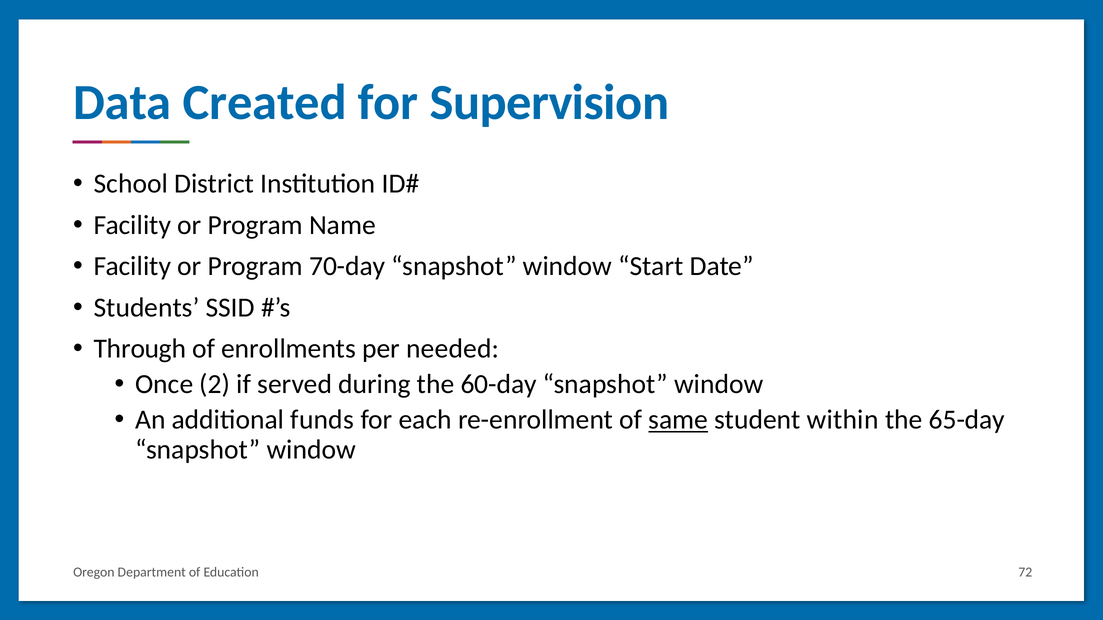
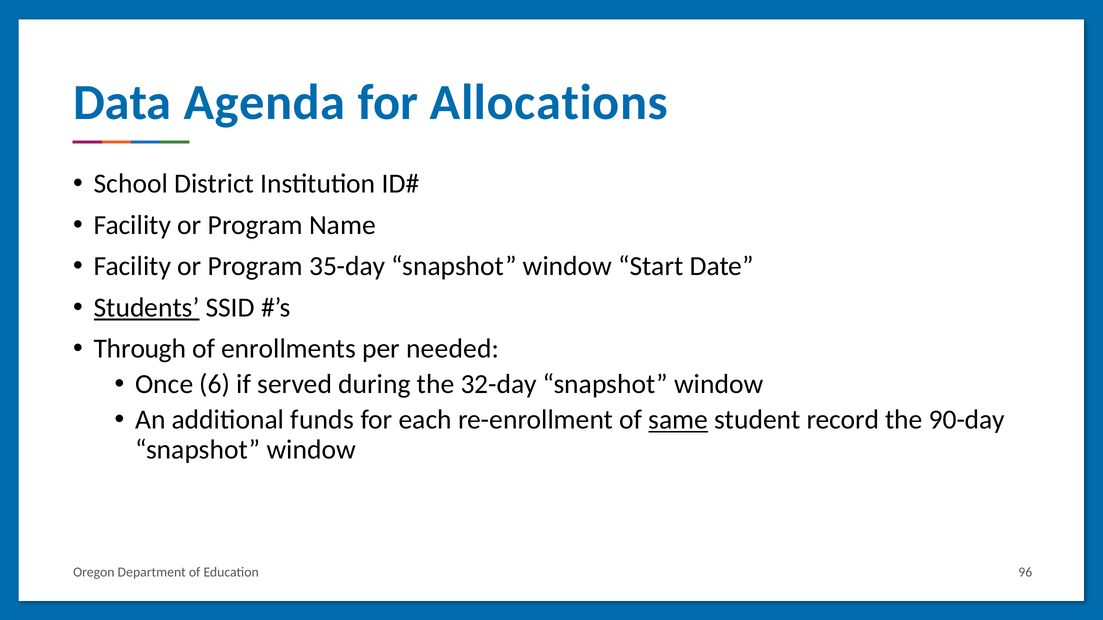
Created: Created -> Agenda
Supervision: Supervision -> Allocations
70-day: 70-day -> 35-day
Students underline: none -> present
2: 2 -> 6
60-day: 60-day -> 32-day
within: within -> record
65-day: 65-day -> 90-day
72: 72 -> 96
